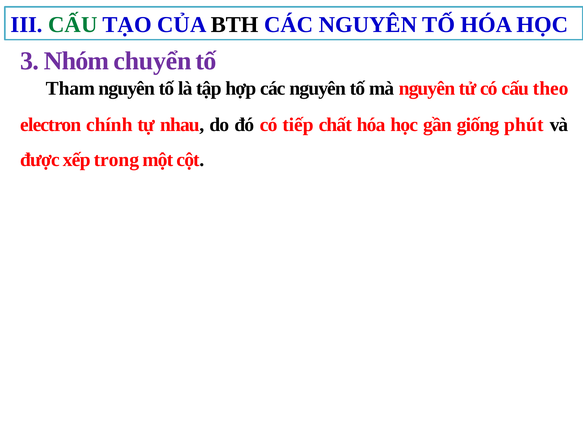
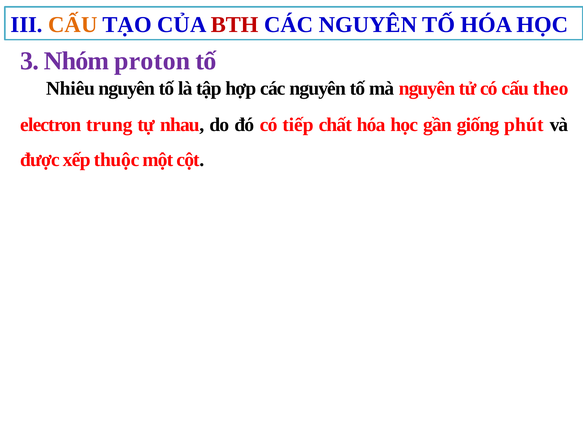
CẤU at (73, 25) colour: green -> orange
BTH colour: black -> red
chuyển: chuyển -> proton
Tham: Tham -> Nhiêu
chính: chính -> trung
trong: trong -> thuộc
